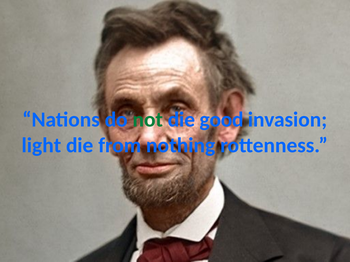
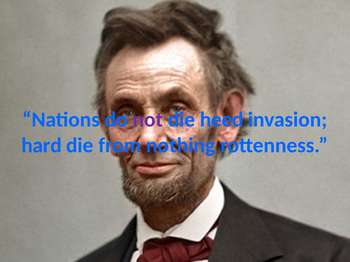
not colour: green -> purple
good: good -> heed
light: light -> hard
